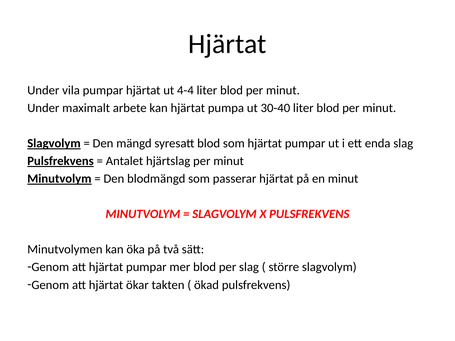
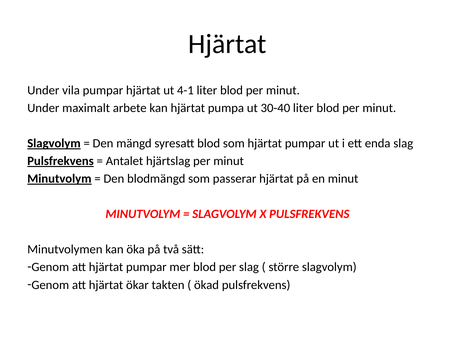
4-4: 4-4 -> 4-1
